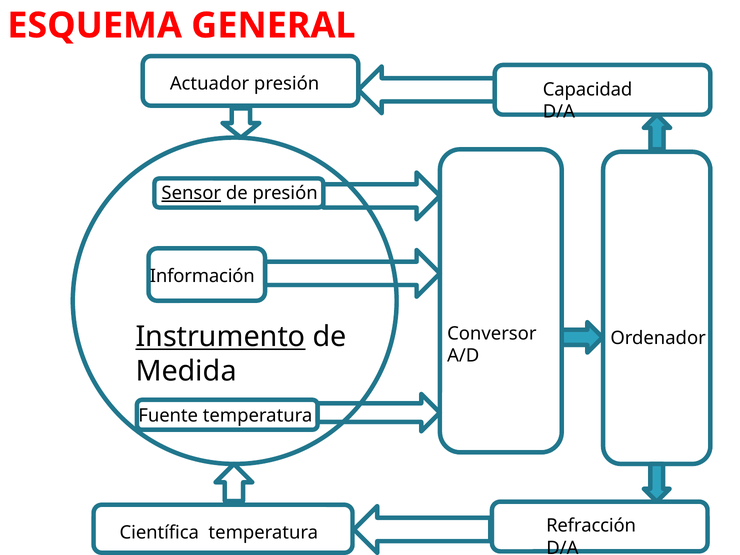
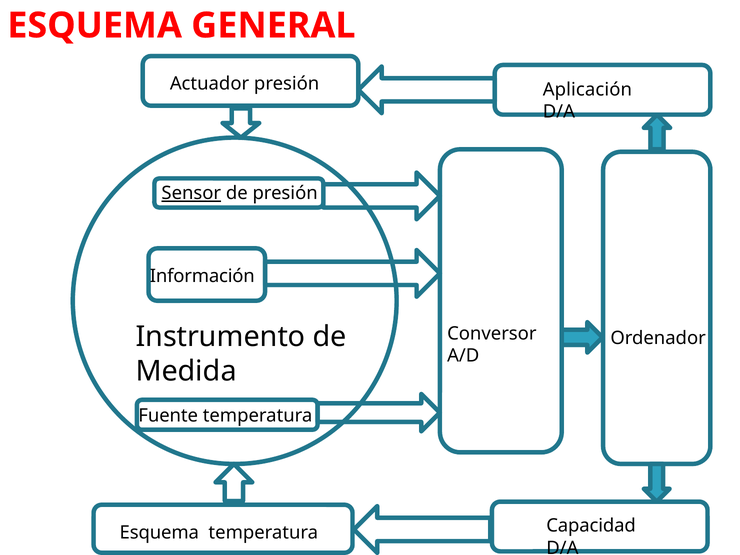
Capacidad: Capacidad -> Aplicación
Instrumento underline: present -> none
Refracción: Refracción -> Capacidad
Científica at (159, 532): Científica -> Esquema
